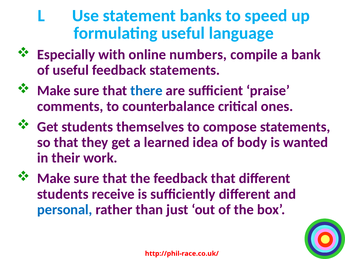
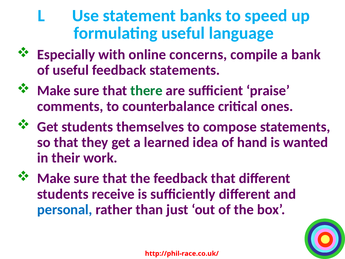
numbers: numbers -> concerns
there colour: blue -> green
body: body -> hand
